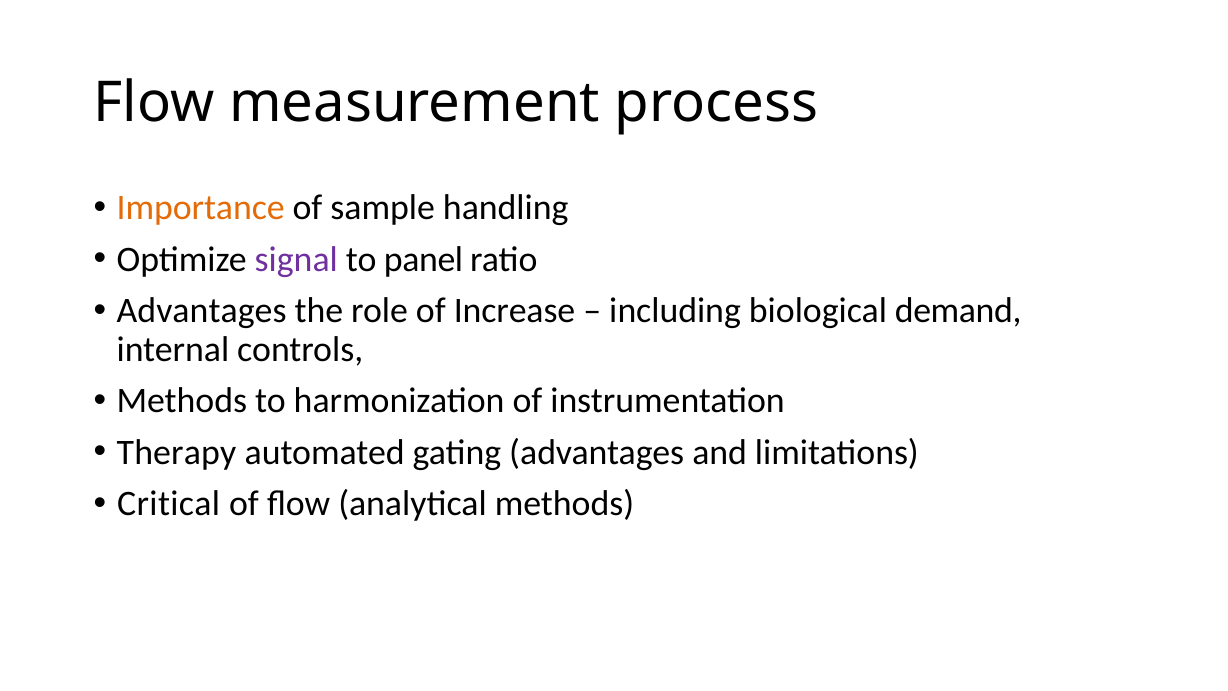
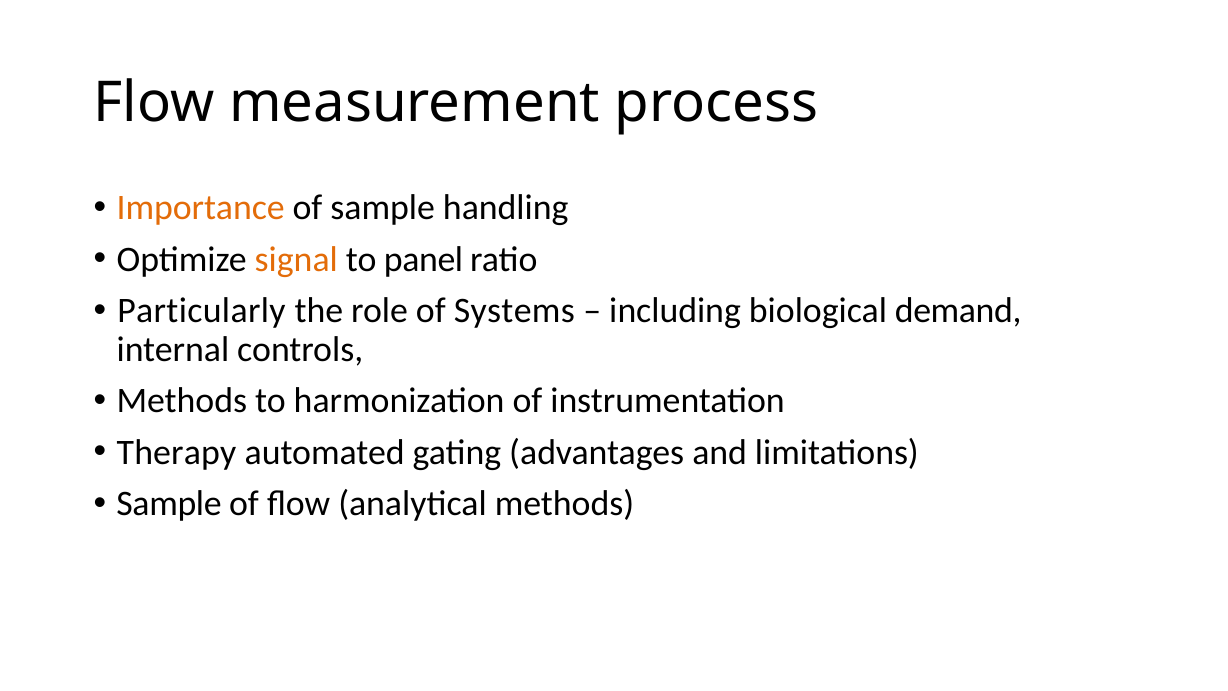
signal colour: purple -> orange
Advantages at (202, 311): Advantages -> Particularly
Increase: Increase -> Systems
Critical at (169, 504): Critical -> Sample
